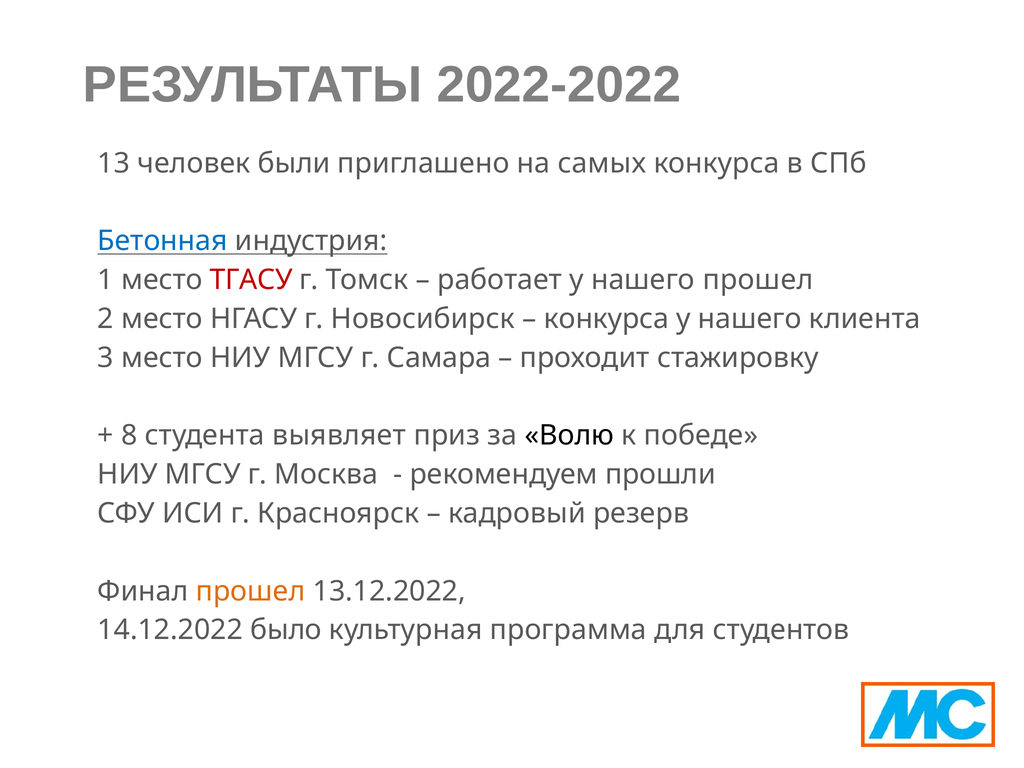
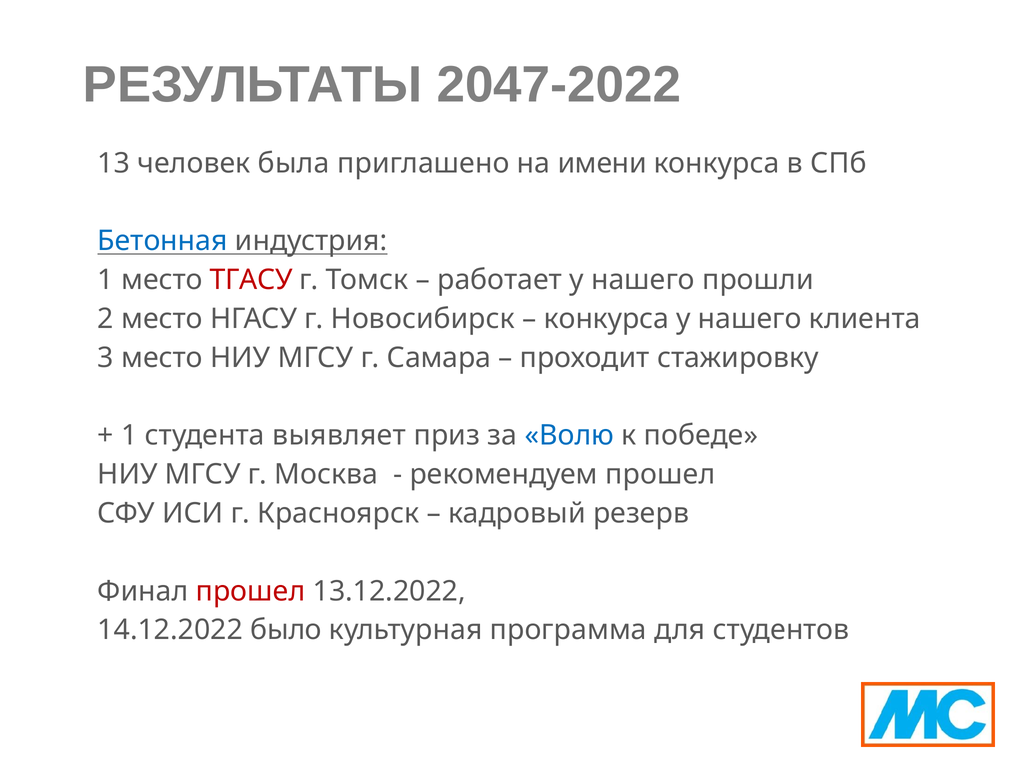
2022-2022: 2022-2022 -> 2047-2022
были: были -> была
самых: самых -> имени
нашего прошел: прошел -> прошли
8 at (129, 435): 8 -> 1
Волю colour: black -> blue
рекомендуем прошли: прошли -> прошел
прошел at (250, 591) colour: orange -> red
